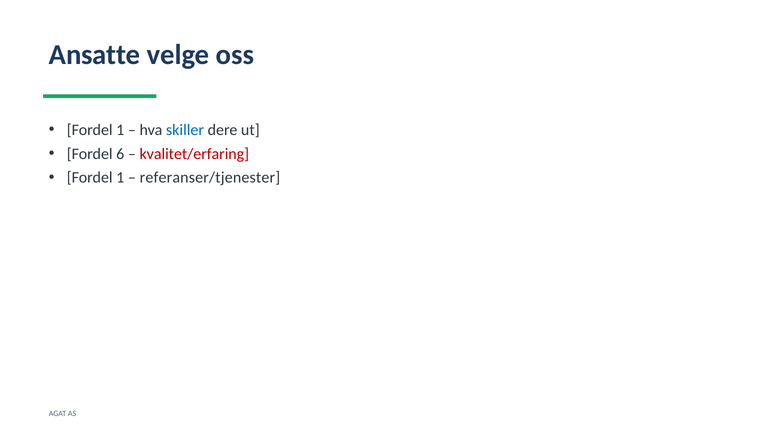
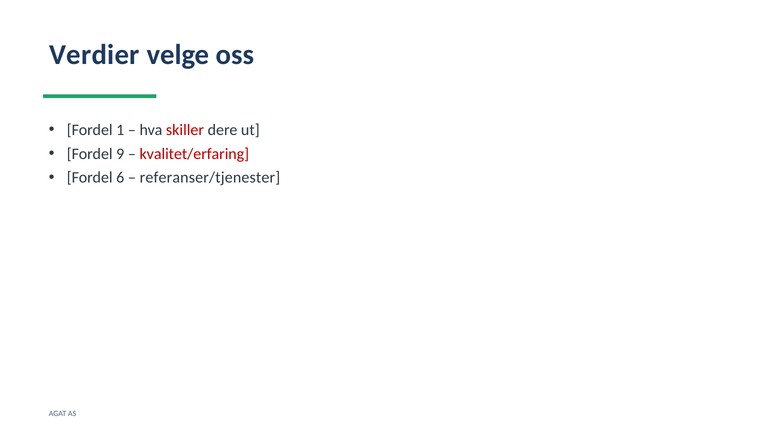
Ansatte: Ansatte -> Verdier
skiller colour: blue -> red
6: 6 -> 9
1 at (120, 178): 1 -> 6
